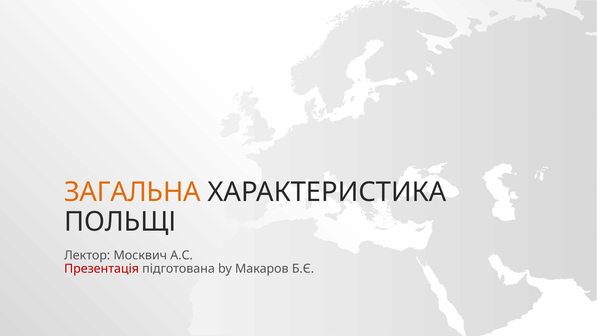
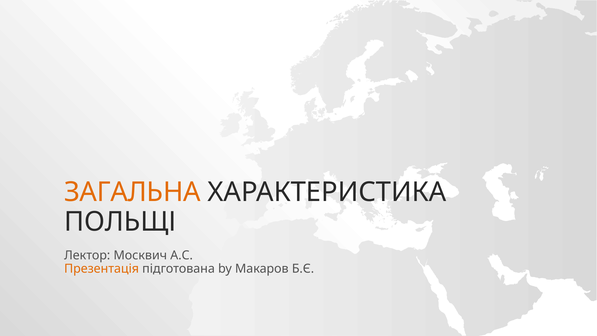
Презентація colour: red -> orange
